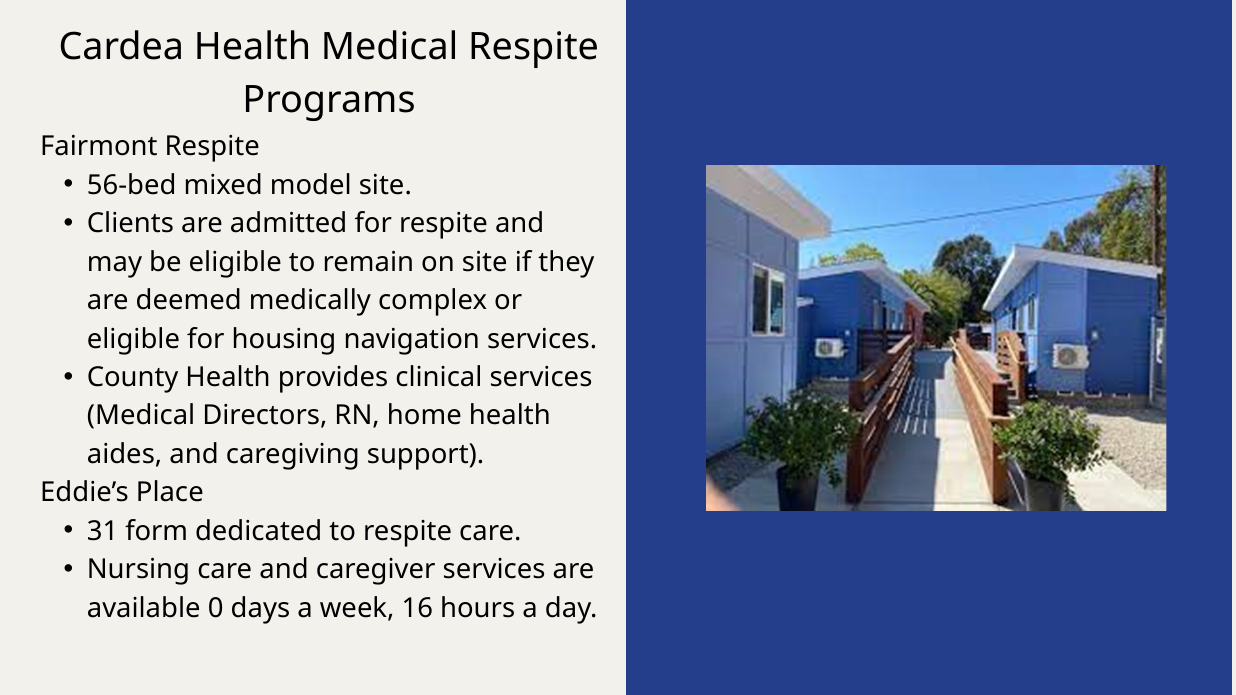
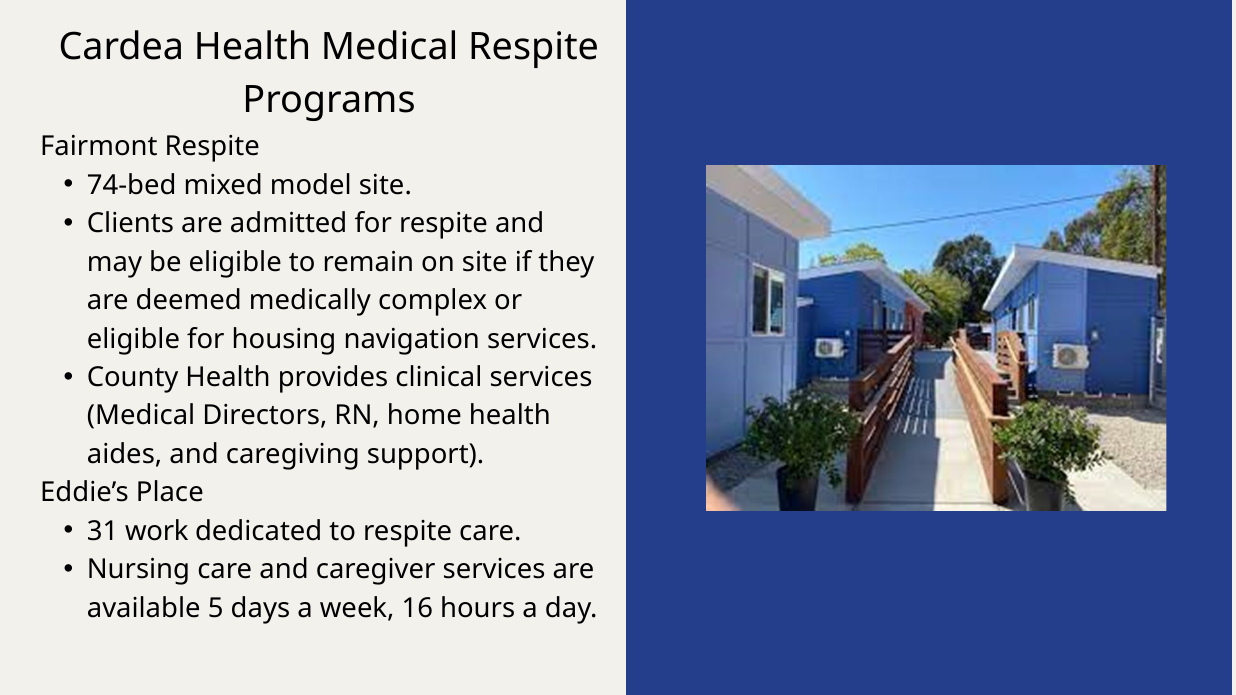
56-bed: 56-bed -> 74-bed
form: form -> work
0: 0 -> 5
